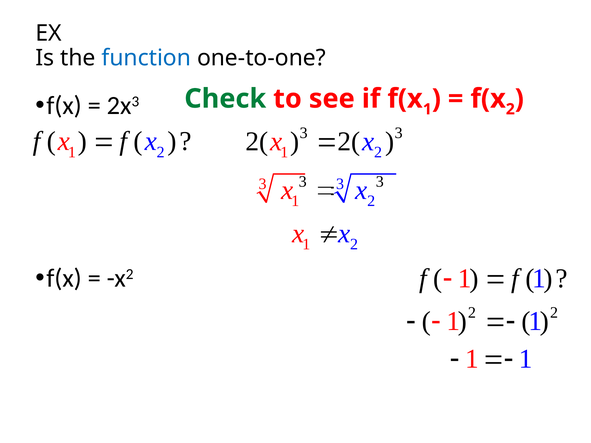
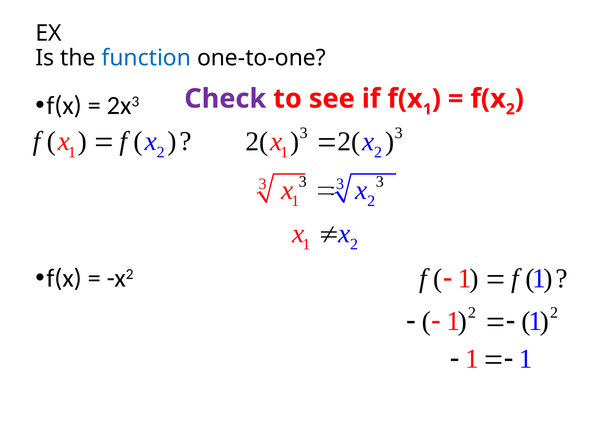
Check colour: green -> purple
